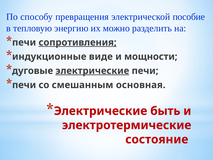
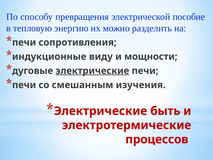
сопротивления underline: present -> none
виде: виде -> виду
основная: основная -> изучения
состояние: состояние -> процессов
